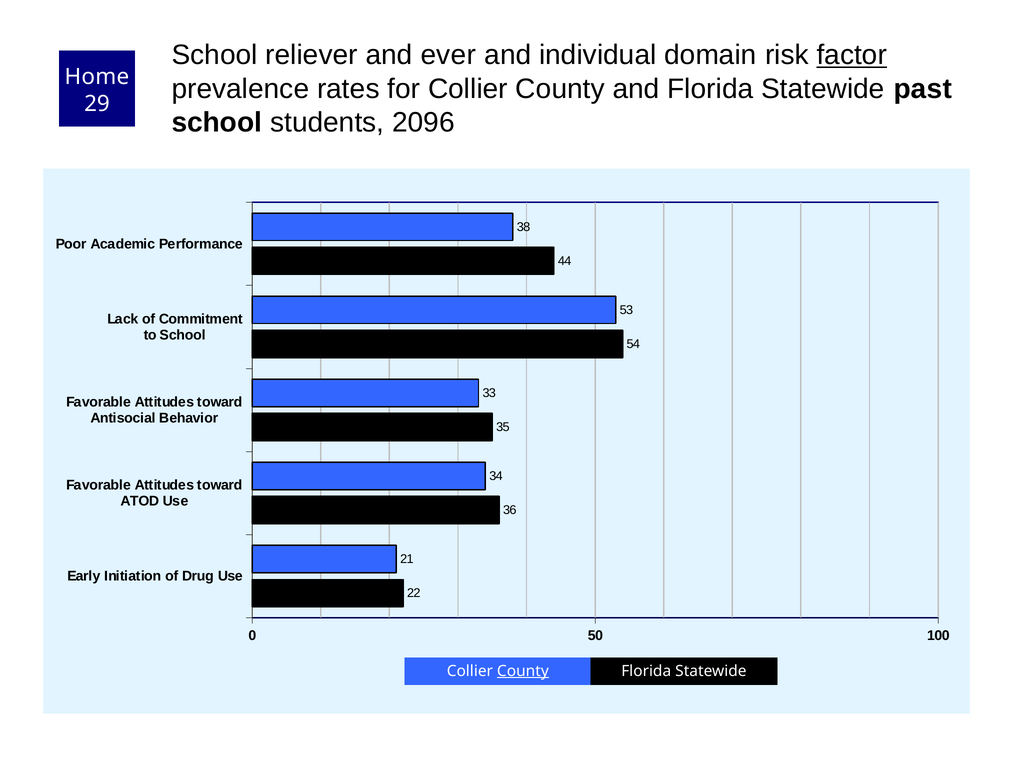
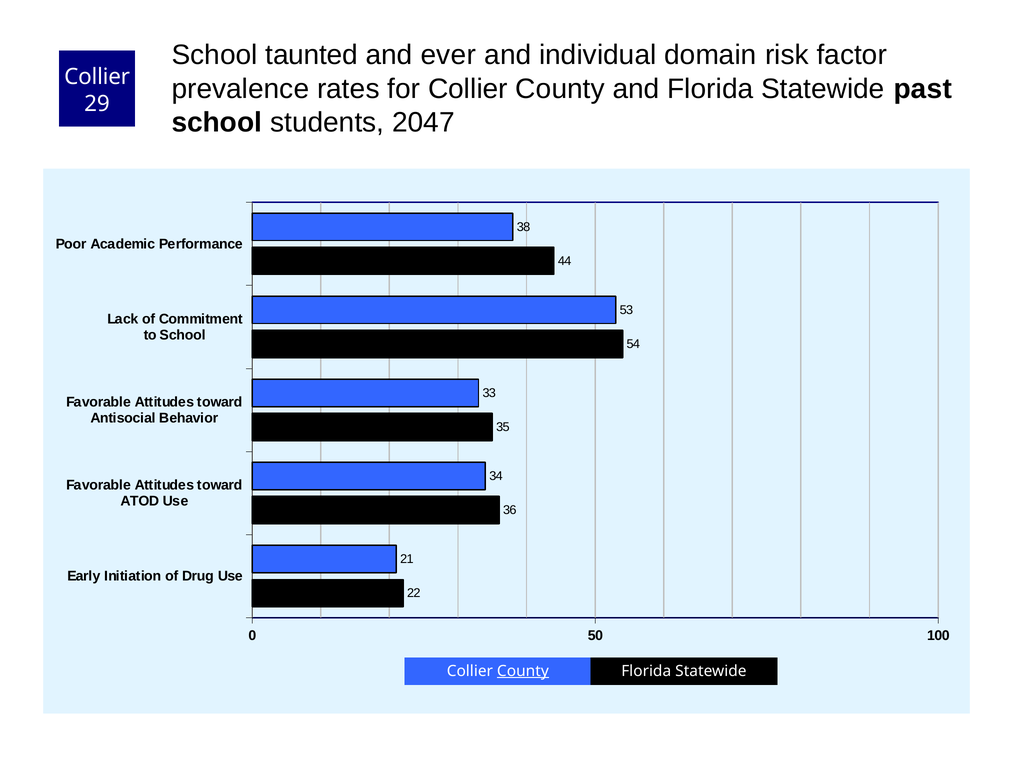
reliever: reliever -> taunted
factor underline: present -> none
Home at (97, 77): Home -> Collier
2096: 2096 -> 2047
